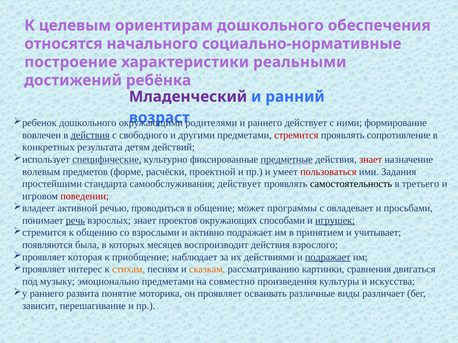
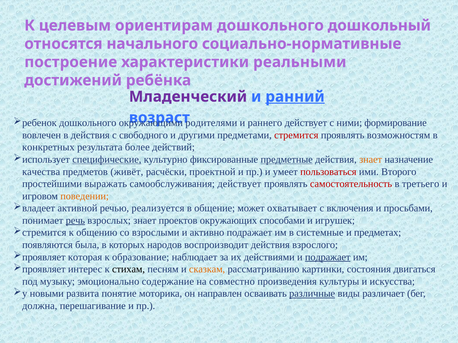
обеспечения: обеспечения -> дошкольный
ранний underline: none -> present
действия at (90, 135) underline: present -> none
сопротивление: сопротивление -> возможностям
детям: детям -> более
знает at (371, 160) colour: red -> orange
волевым: волевым -> качества
форме: форме -> живёт
Задания: Задания -> Второго
стандарта: стандарта -> выражать
самостоятельность colour: black -> red
поведении colour: red -> orange
проводиться: проводиться -> реализуется
программы: программы -> охватывает
овладевает: овладевает -> включения
игрушек underline: present -> none
принятием: принятием -> системные
учитывает: учитывает -> предметах
месяцев: месяцев -> народов
приобщение: приобщение -> образование
стихам colour: orange -> black
сравнения: сравнения -> состояния
эмоционально предметами: предметами -> содержание
раннего at (47, 294): раннего -> новыми
проявляет: проявляет -> направлен
различные underline: none -> present
зависит: зависит -> должна
